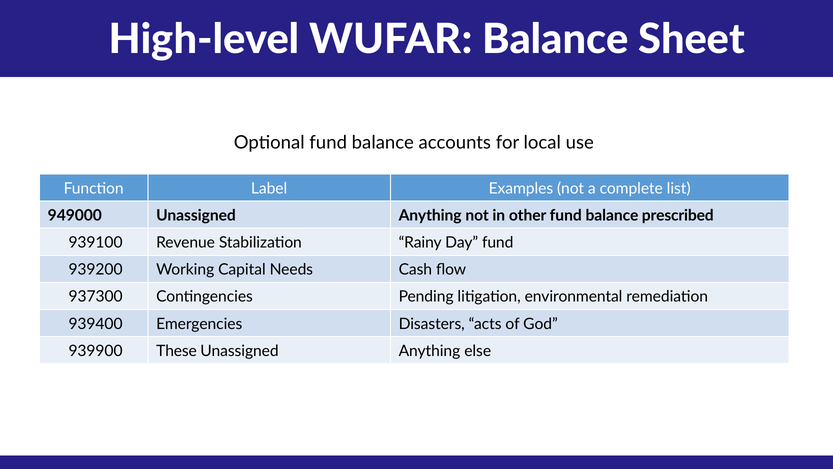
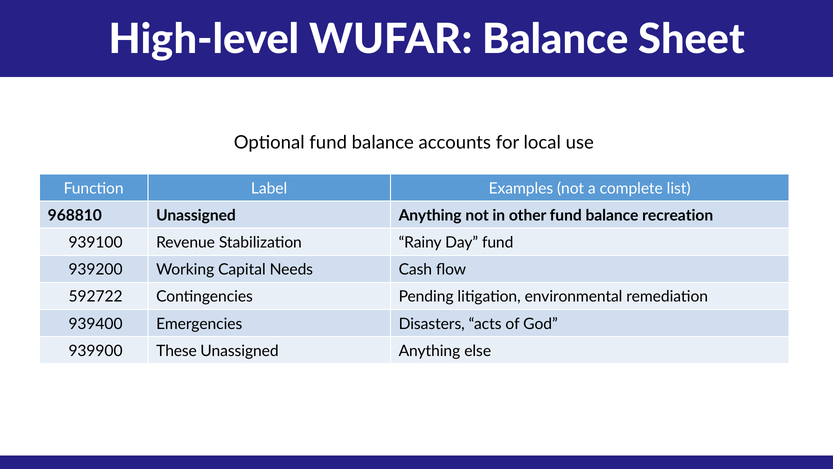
949000: 949000 -> 968810
prescribed: prescribed -> recreation
937300: 937300 -> 592722
